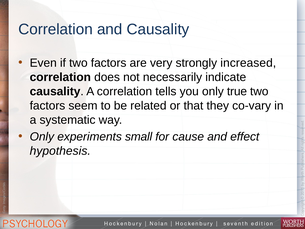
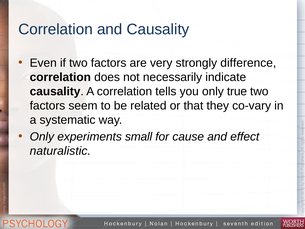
increased: increased -> difference
hypothesis: hypothesis -> naturalistic
